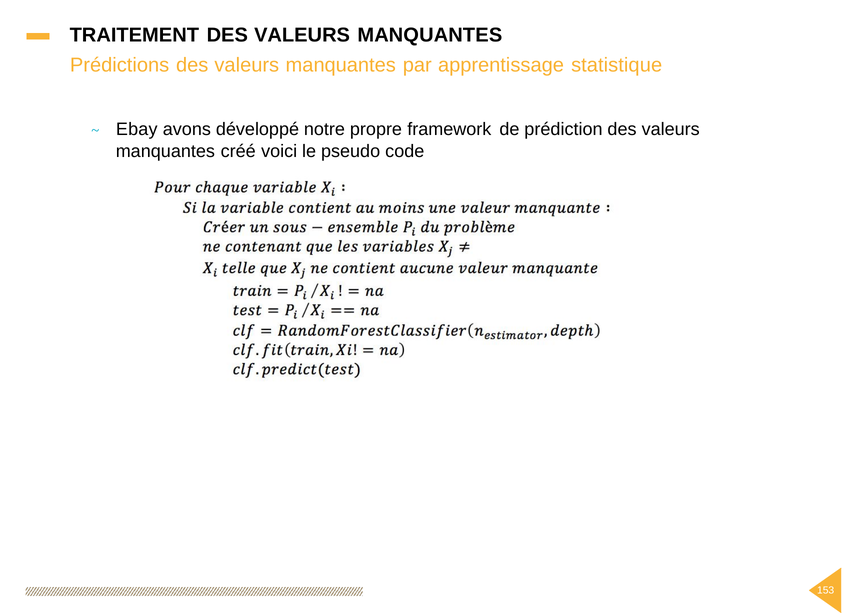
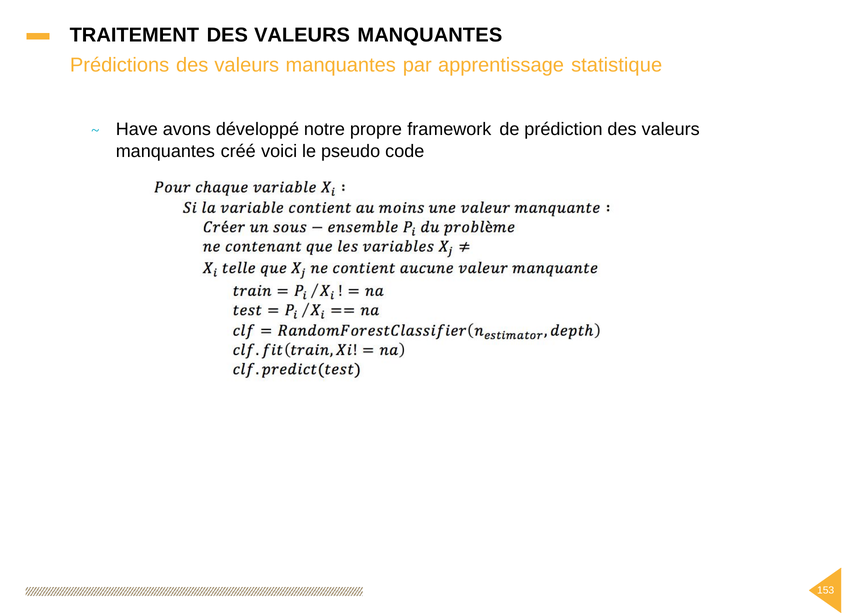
Ebay: Ebay -> Have
